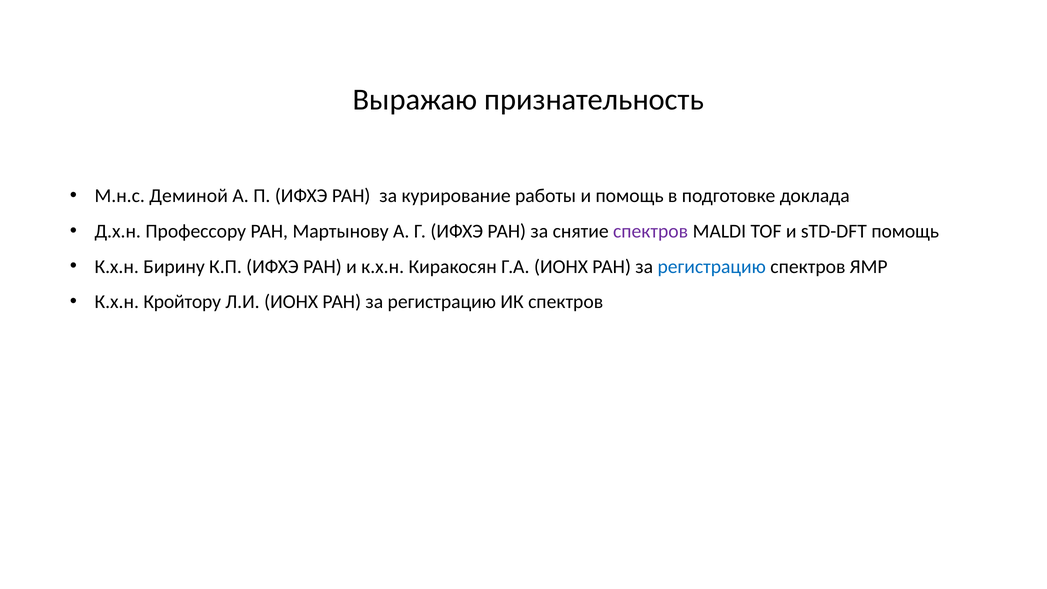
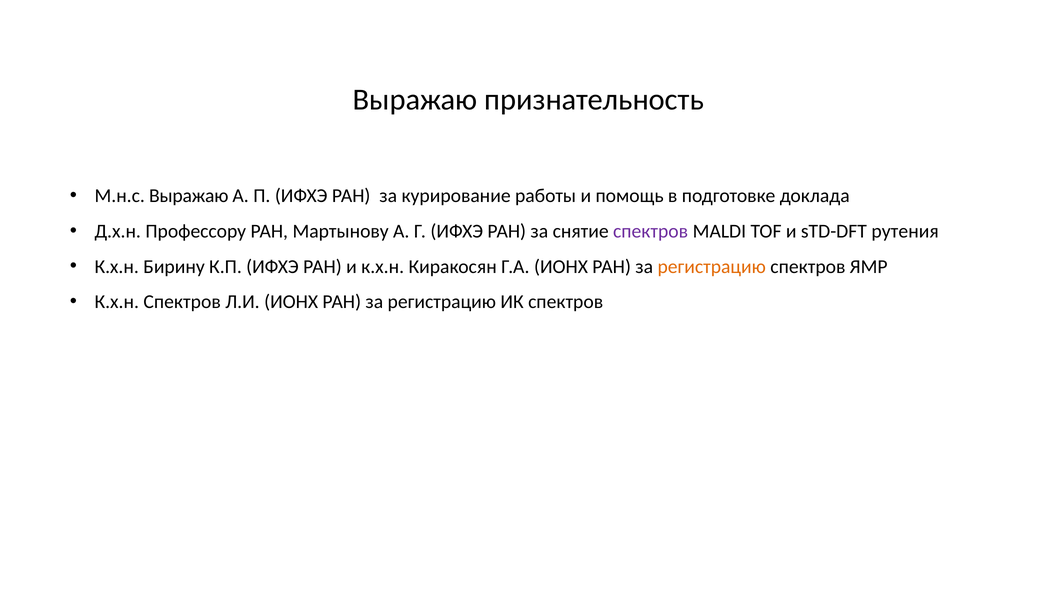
М.н.с Деминой: Деминой -> Выражаю
sTD-DFT помощь: помощь -> рутения
регистрацию at (712, 267) colour: blue -> orange
К.х.н Кройтору: Кройтору -> Спектров
